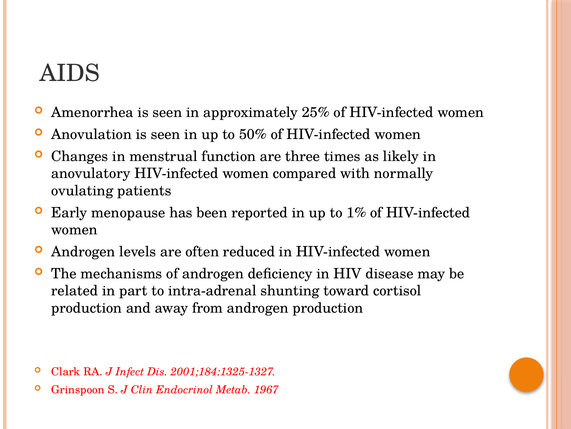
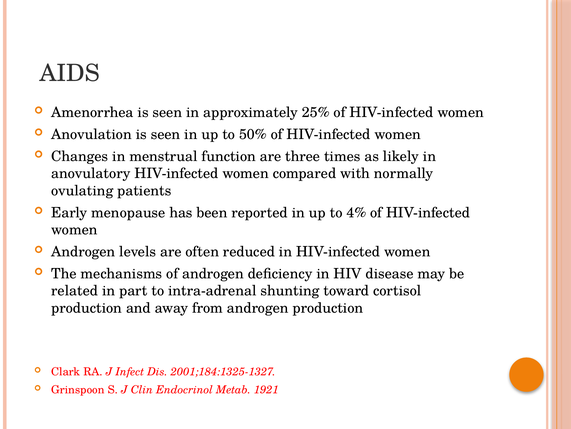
1%: 1% -> 4%
1967: 1967 -> 1921
